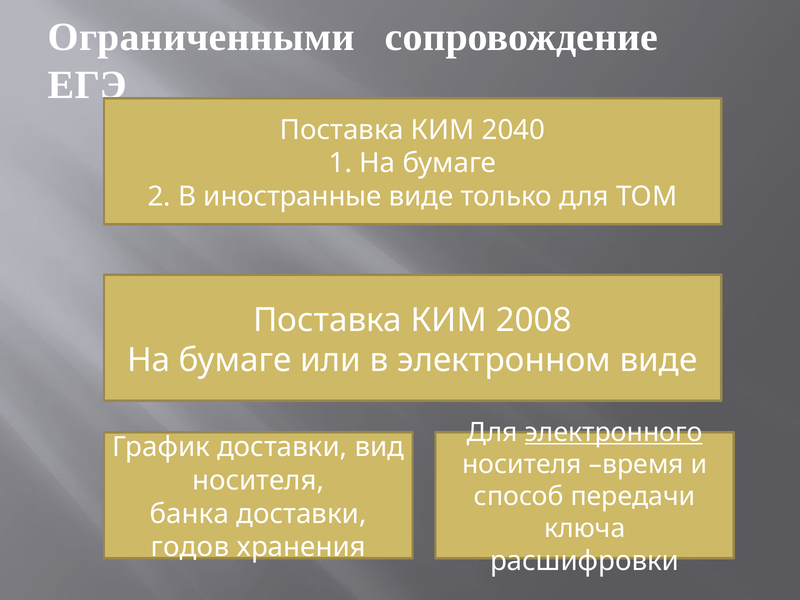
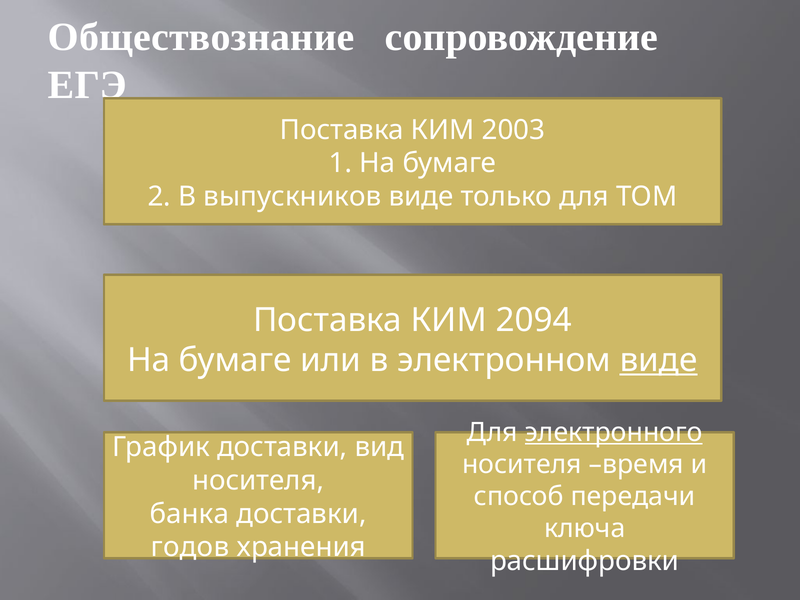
Ограниченными: Ограниченными -> Обществознание
2040: 2040 -> 2003
иностранные: иностранные -> выпускников
2008: 2008 -> 2094
виде at (659, 360) underline: none -> present
